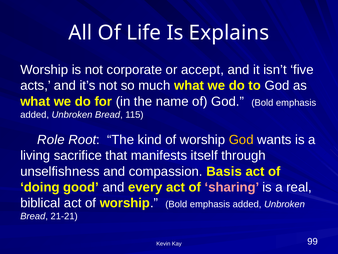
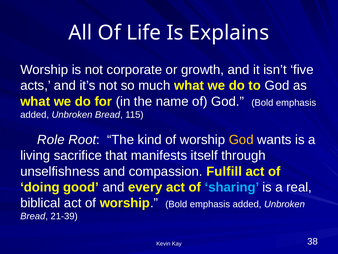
accept: accept -> growth
Basis: Basis -> Fulfill
sharing colour: pink -> light blue
21-21: 21-21 -> 21-39
99: 99 -> 38
